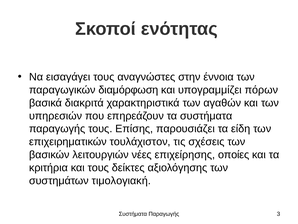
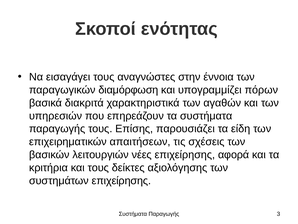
τουλάχιστον: τουλάχιστον -> απαιτήσεων
οποίες: οποίες -> αφορά
συστημάτων τιμολογιακή: τιμολογιακή -> επιχείρησης
